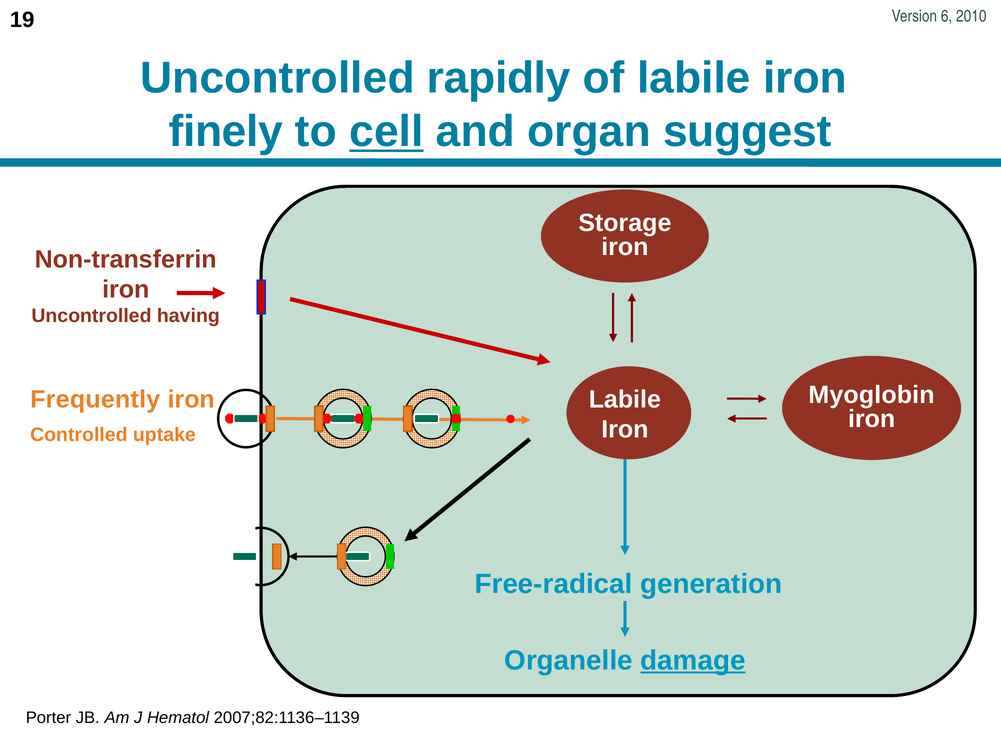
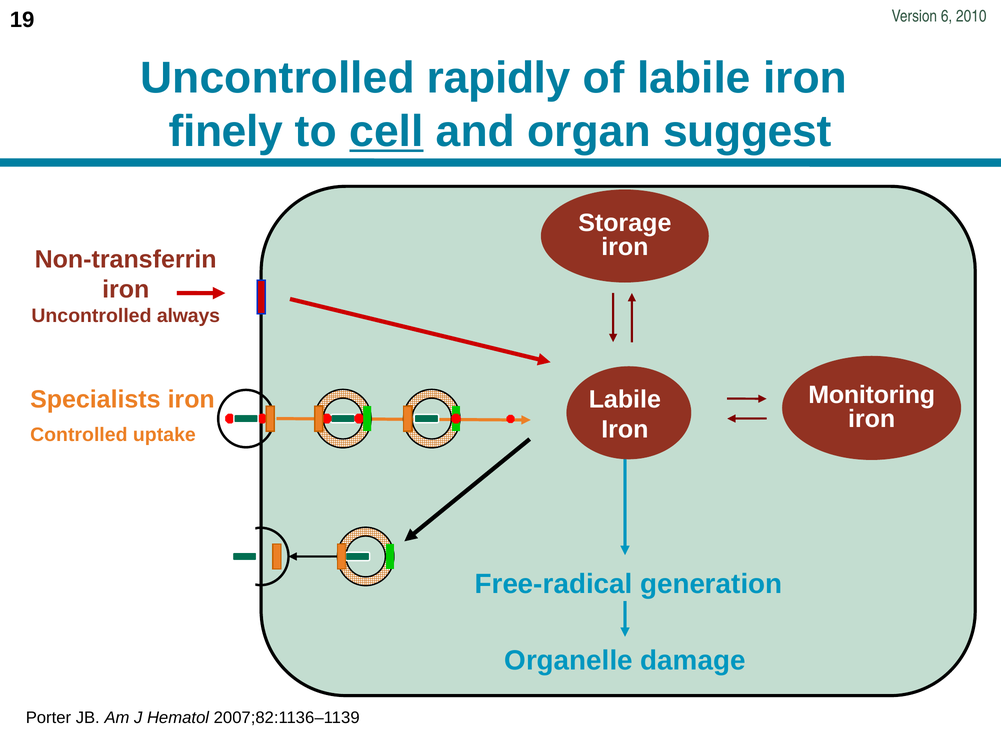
having: having -> always
Myoglobin: Myoglobin -> Monitoring
Frequently: Frequently -> Specialists
damage underline: present -> none
